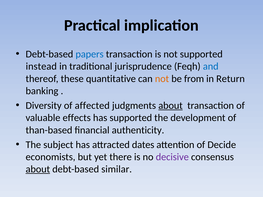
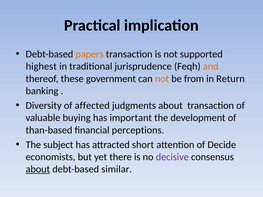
papers colour: blue -> orange
instead: instead -> highest
and colour: blue -> orange
quantitative: quantitative -> government
about at (171, 106) underline: present -> none
effects: effects -> buying
has supported: supported -> important
authenticity: authenticity -> perceptions
dates: dates -> short
